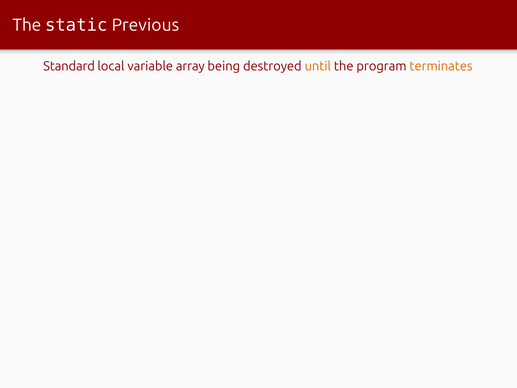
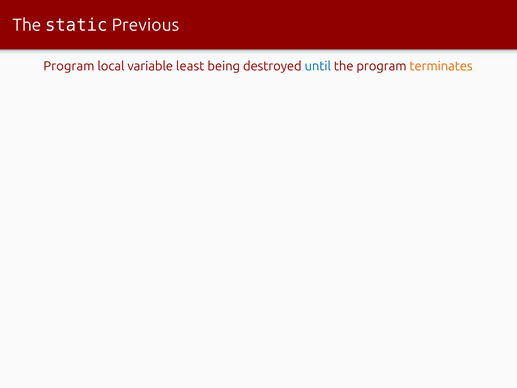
Standard at (69, 66): Standard -> Program
array: array -> least
until colour: orange -> blue
